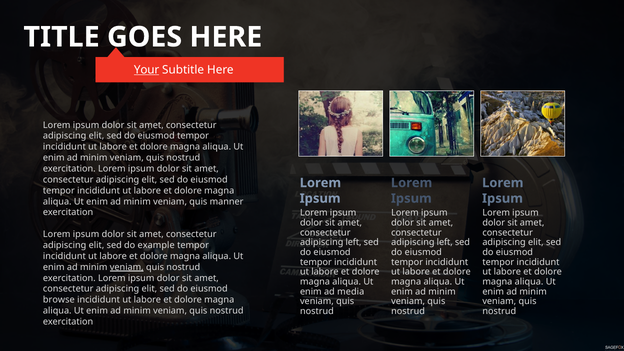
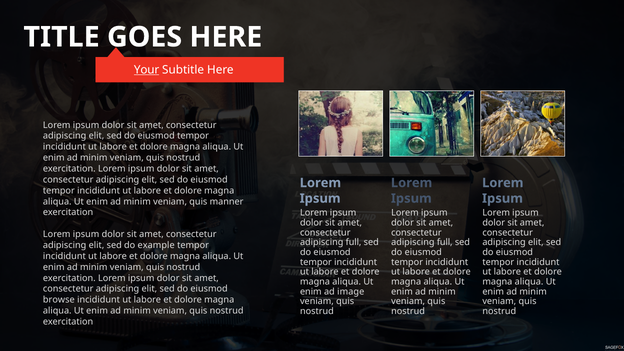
left at (354, 242): left -> full
left at (445, 242): left -> full
veniam at (127, 267) underline: present -> none
media: media -> image
